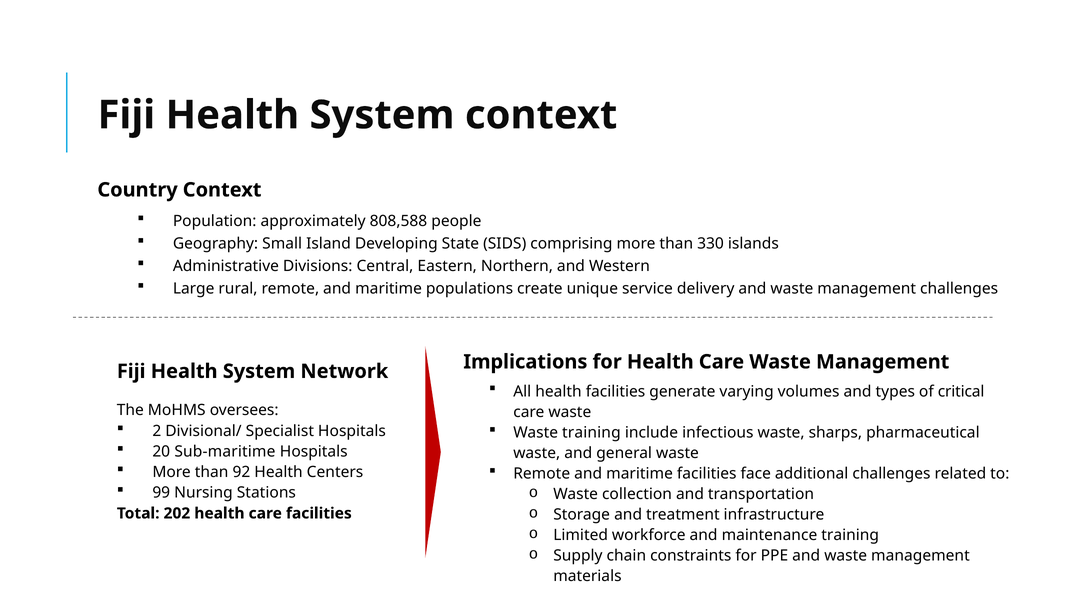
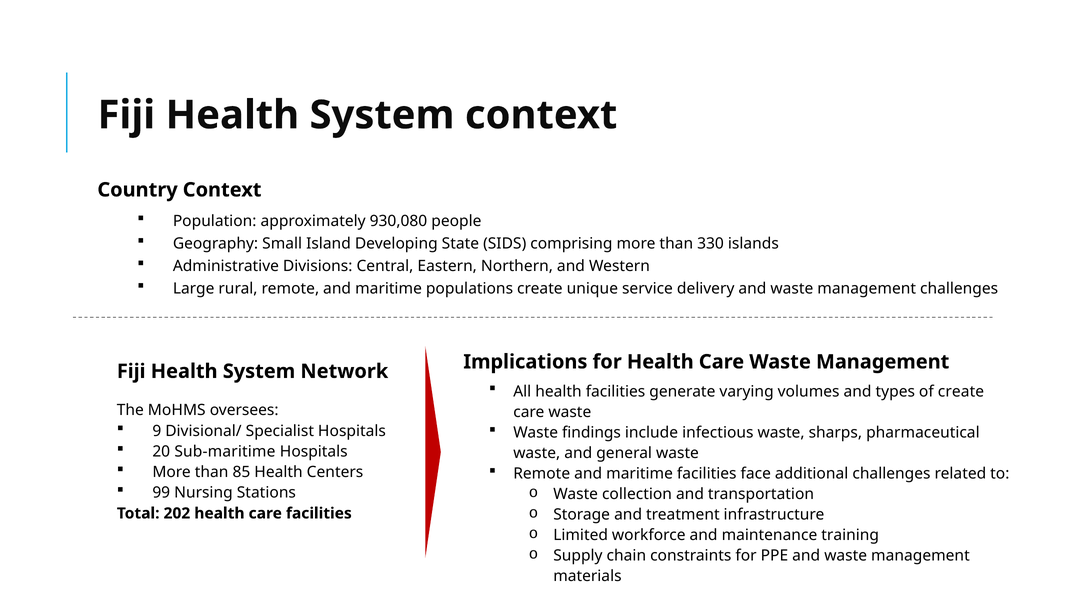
808,588: 808,588 -> 930,080
of critical: critical -> create
2: 2 -> 9
Waste training: training -> findings
92: 92 -> 85
